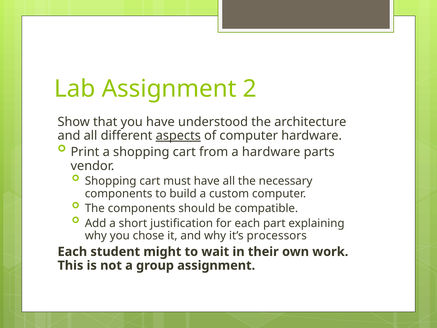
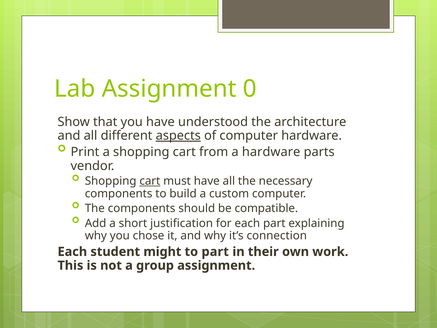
2: 2 -> 0
cart at (150, 181) underline: none -> present
processors: processors -> connection
to wait: wait -> part
